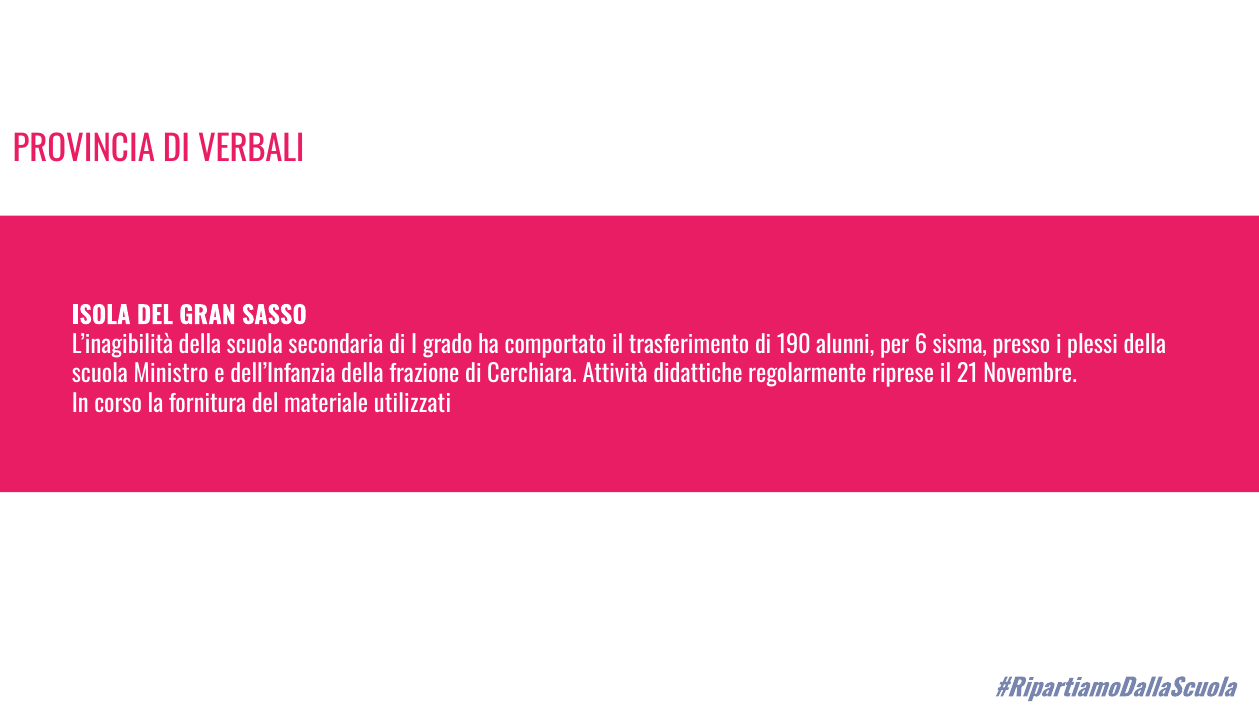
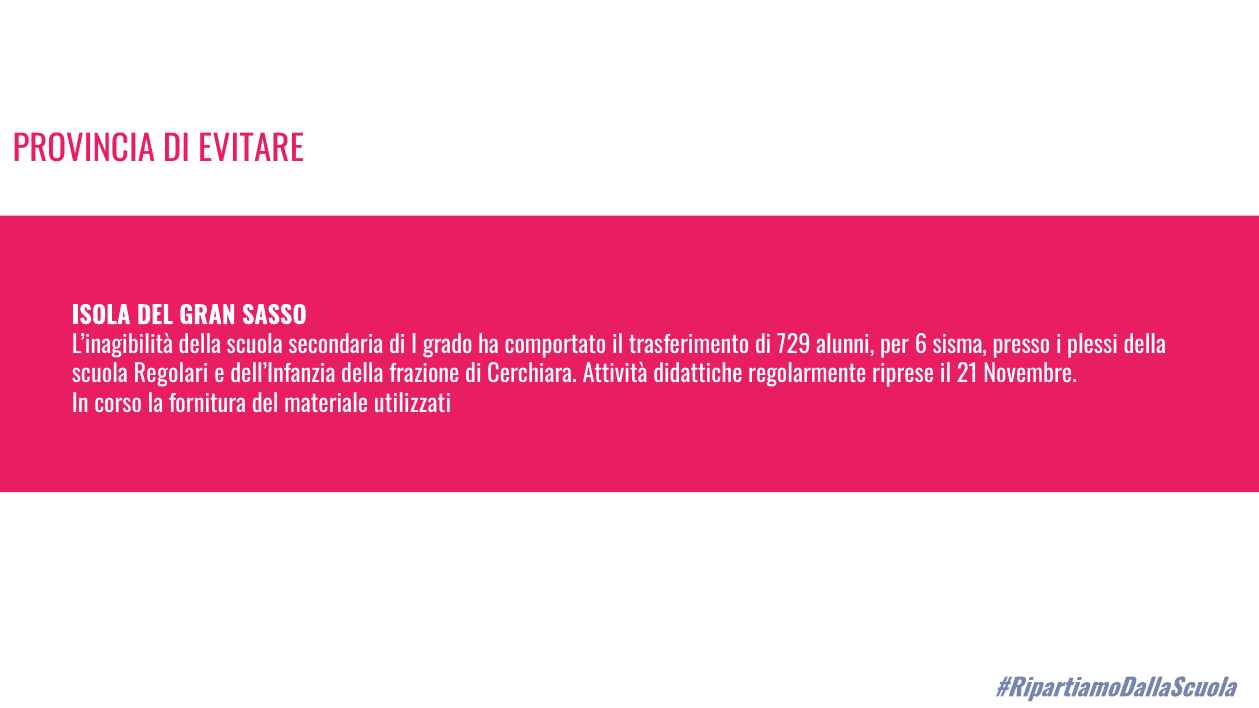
VERBALI: VERBALI -> EVITARE
190: 190 -> 729
Ministro: Ministro -> Regolari
